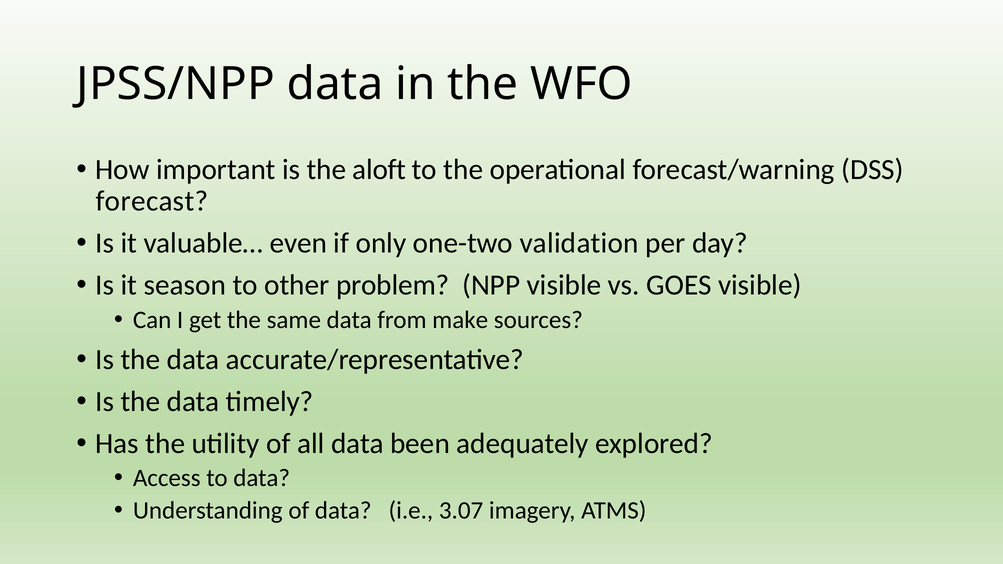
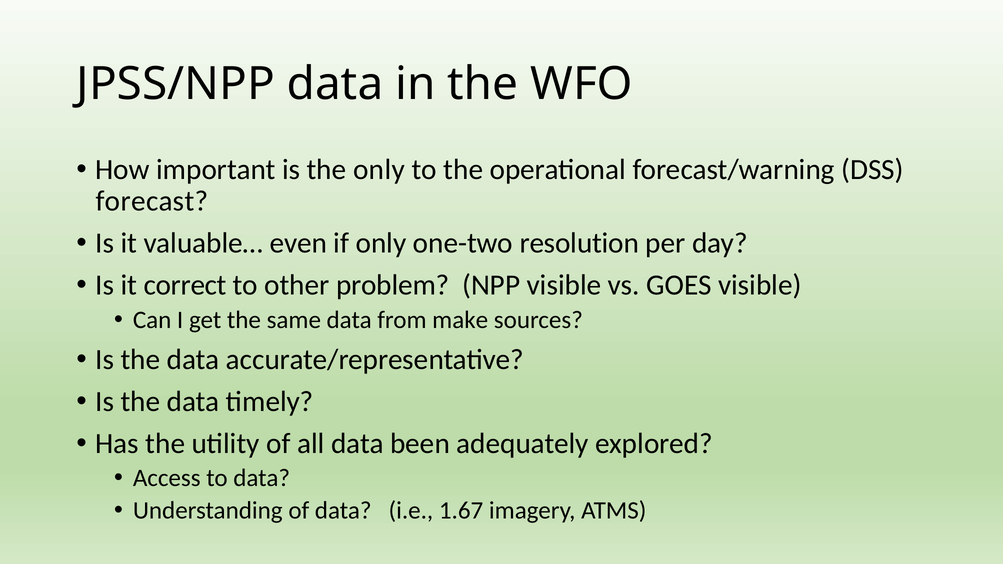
the aloft: aloft -> only
validation: validation -> resolution
season: season -> correct
3.07: 3.07 -> 1.67
